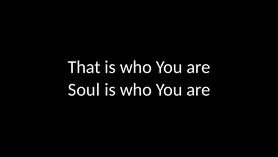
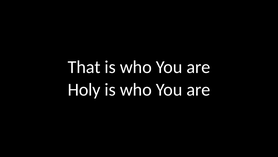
Soul: Soul -> Holy
